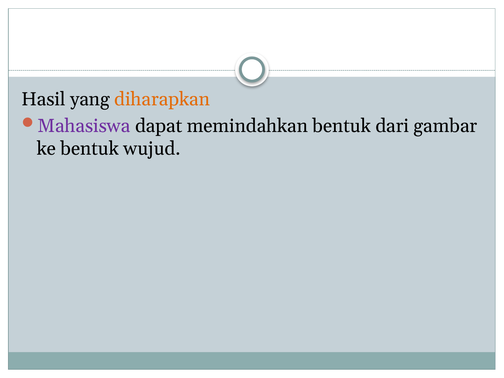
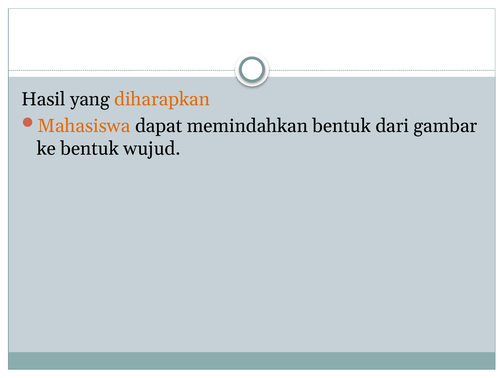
Mahasiswa colour: purple -> orange
